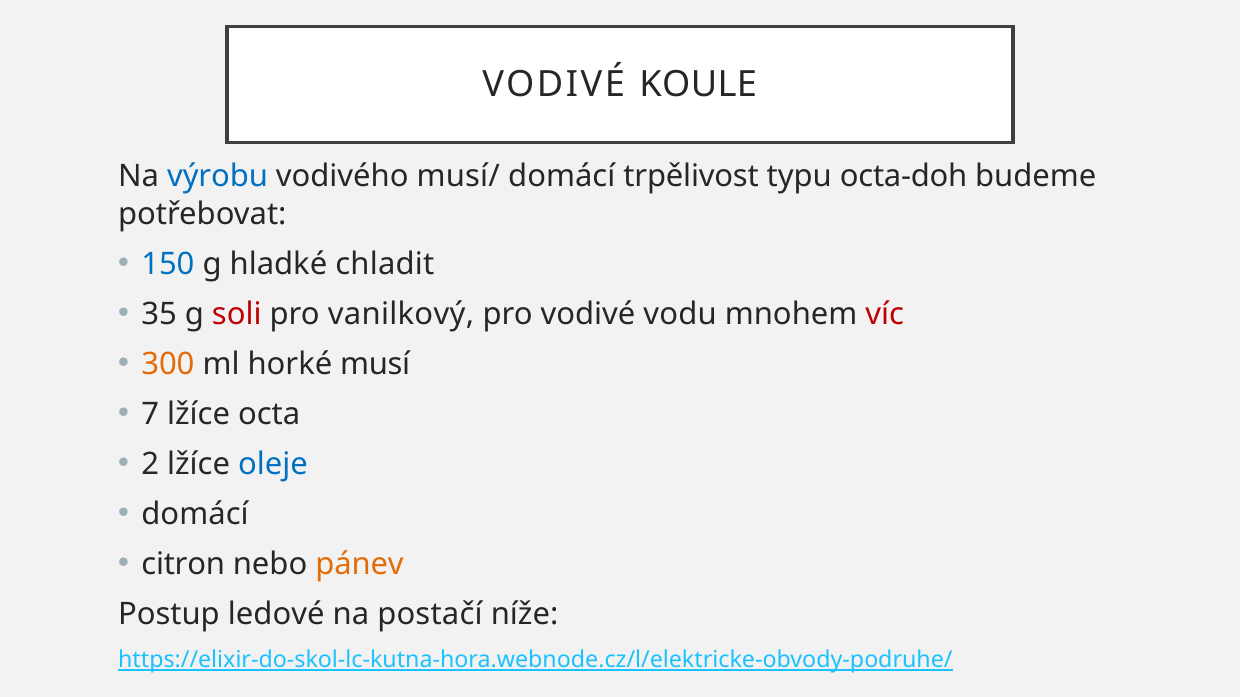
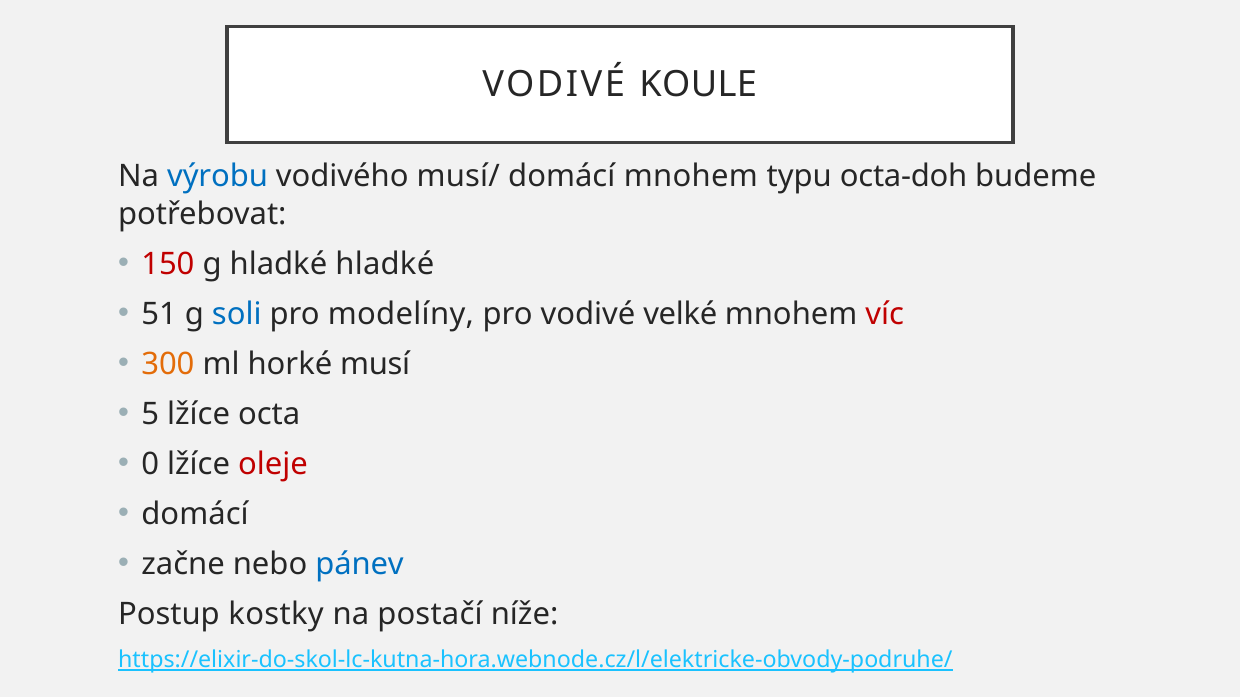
domácí trpělivost: trpělivost -> mnohem
150 colour: blue -> red
hladké chladit: chladit -> hladké
35: 35 -> 51
soli colour: red -> blue
vanilkový: vanilkový -> modelíny
vodu: vodu -> velké
7: 7 -> 5
2: 2 -> 0
oleje colour: blue -> red
citron: citron -> začne
pánev colour: orange -> blue
ledové: ledové -> kostky
